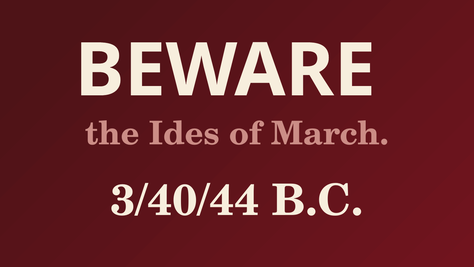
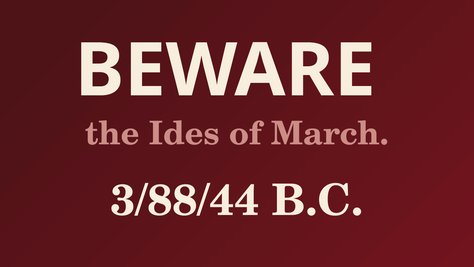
3/40/44: 3/40/44 -> 3/88/44
